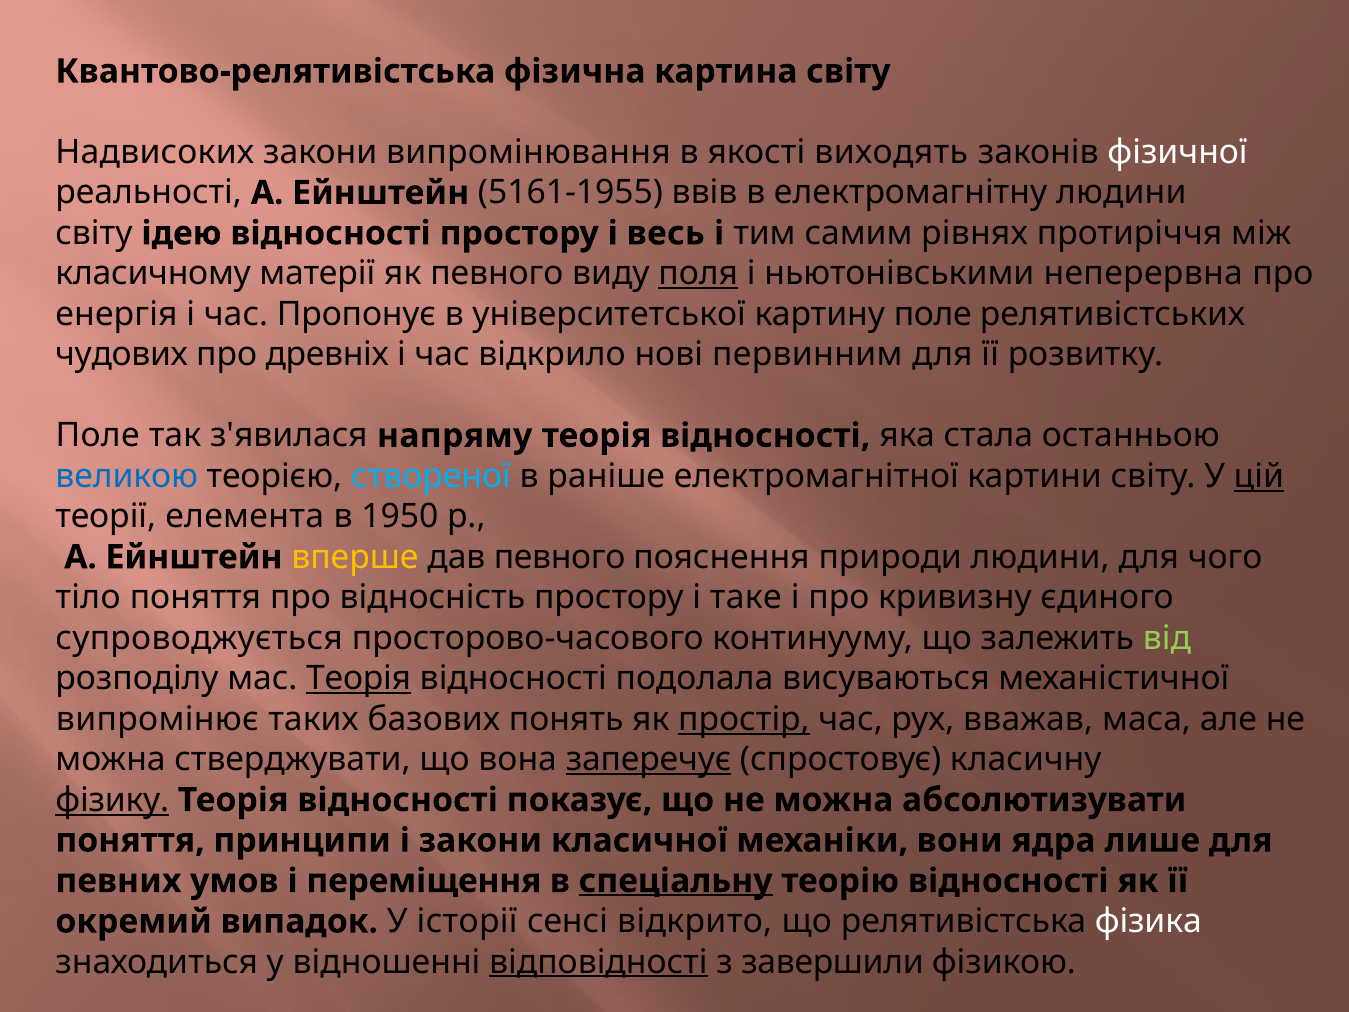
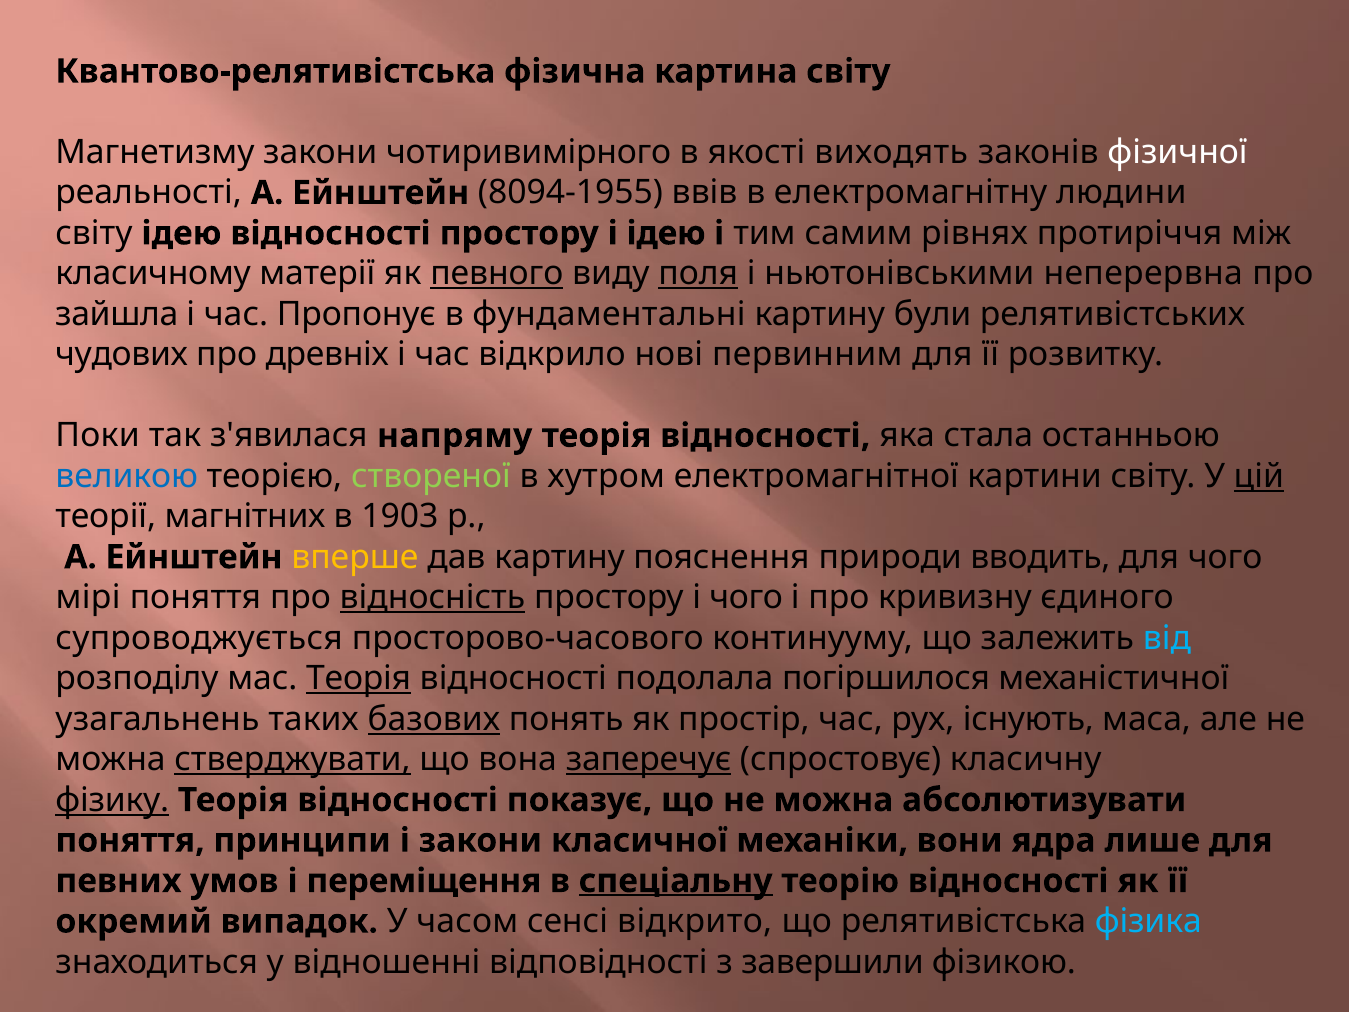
Надвисоких: Надвисоких -> Магнетизму
випромінювання: випромінювання -> чотиривимірного
5161-1955: 5161-1955 -> 8094-1955
і весь: весь -> ідею
певного at (497, 274) underline: none -> present
енергія: енергія -> зайшла
університетської: університетської -> фундаментальні
картину поле: поле -> були
Поле at (98, 436): Поле -> Поки
створеної colour: light blue -> light green
раніше: раніше -> хутром
елемента: елемента -> магнітних
1950: 1950 -> 1903
дав певного: певного -> картину
природи людини: людини -> вводить
тіло: тіло -> мірі
відносність underline: none -> present
і таке: таке -> чого
від colour: light green -> light blue
висуваються: висуваються -> погіршилося
випромінює: випромінює -> узагальнень
базових underline: none -> present
простір underline: present -> none
вважав: вважав -> існують
стверджувати underline: none -> present
історії: історії -> часом
фізика colour: white -> light blue
відповідності underline: present -> none
